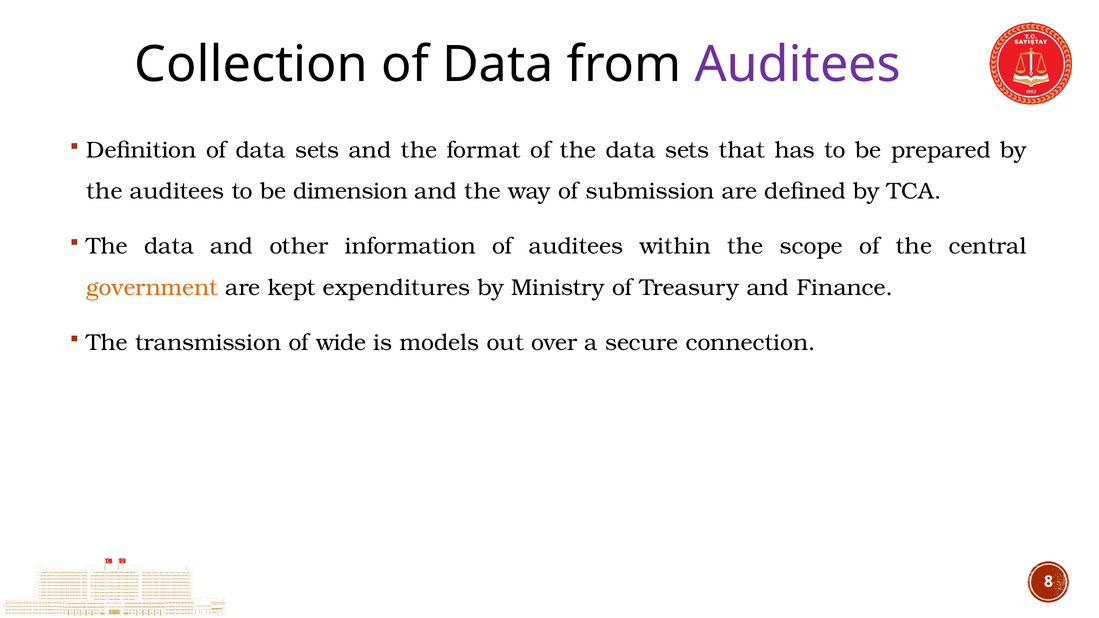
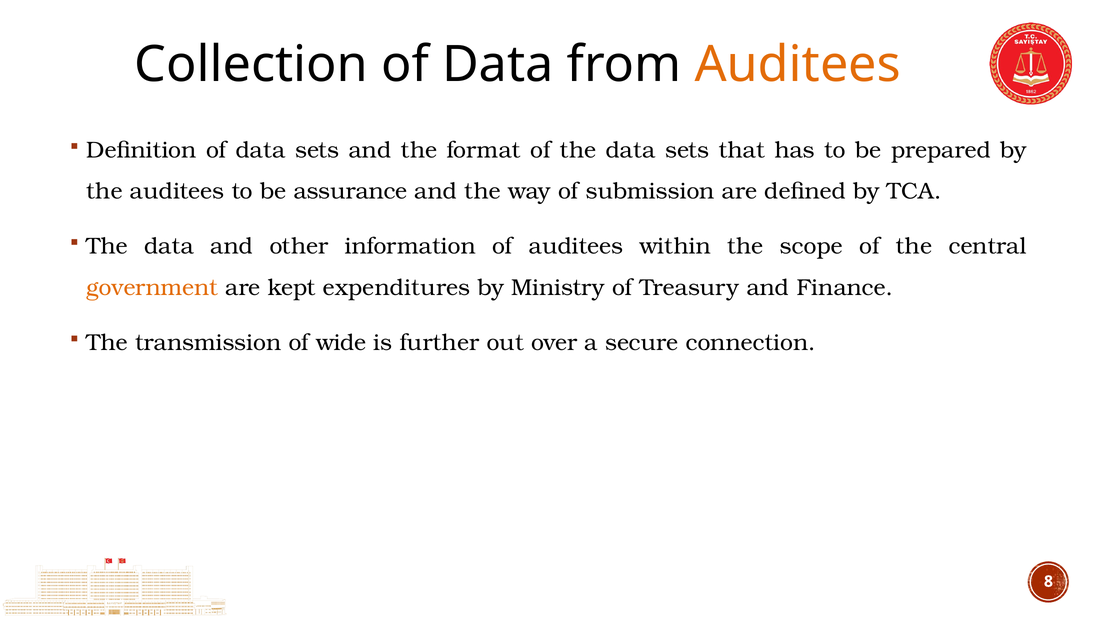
Auditees at (798, 65) colour: purple -> orange
dimension: dimension -> assurance
models: models -> further
